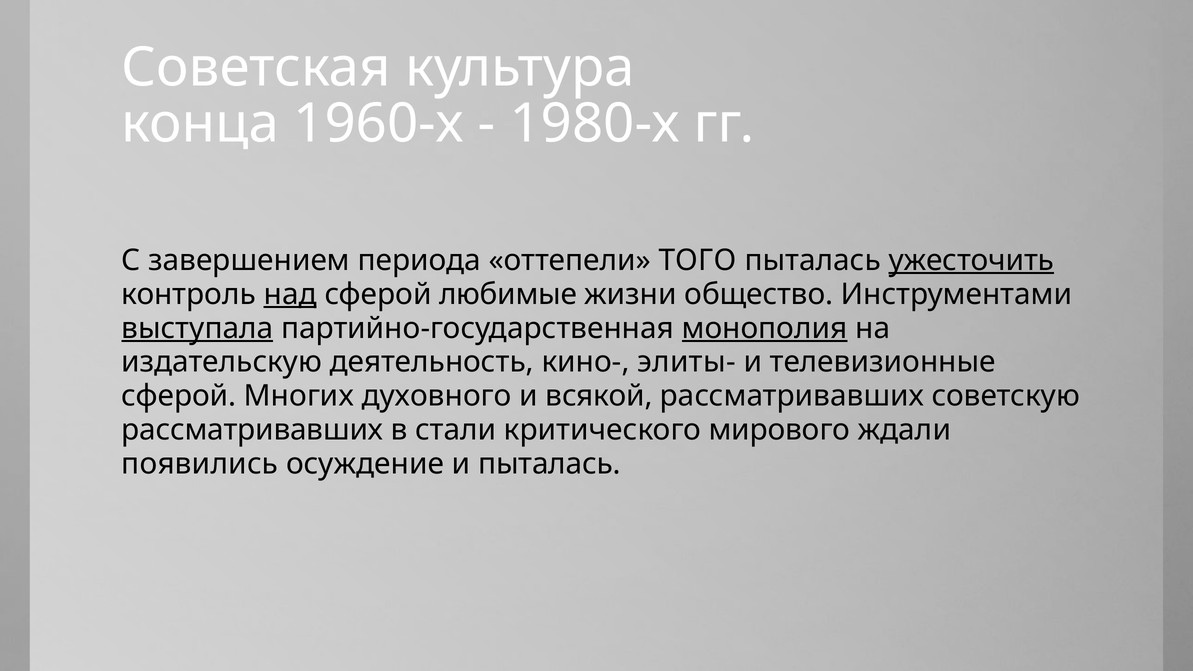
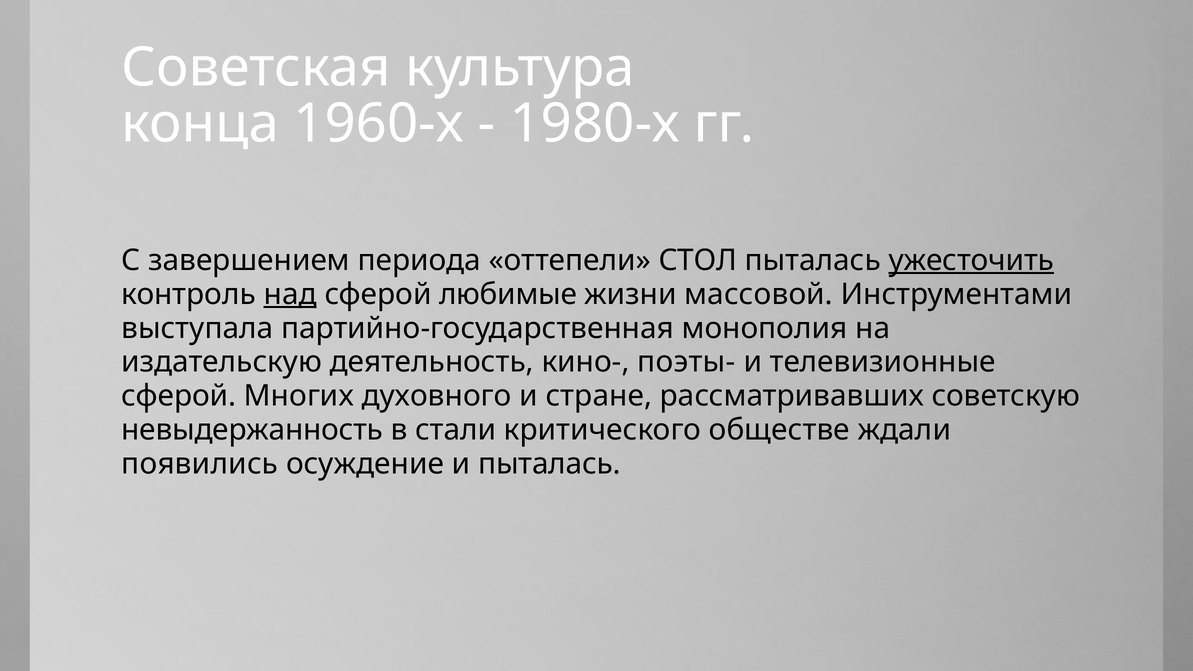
ТОГО: ТОГО -> СТОЛ
общество: общество -> массовой
выступала underline: present -> none
монополия underline: present -> none
элиты-: элиты- -> поэты-
всякой: всякой -> стране
рассматривавших at (252, 430): рассматривавших -> невыдержанность
мирового: мирового -> обществе
